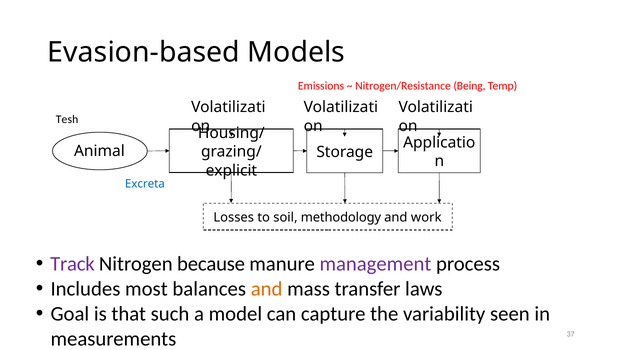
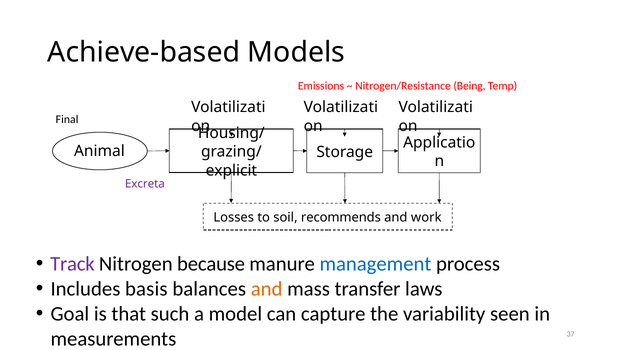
Evasion-based: Evasion-based -> Achieve-based
Tesh: Tesh -> Final
Excreta colour: blue -> purple
methodology: methodology -> recommends
management colour: purple -> blue
most: most -> basis
